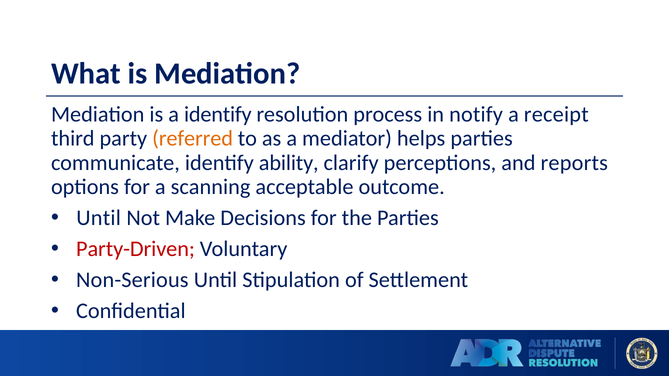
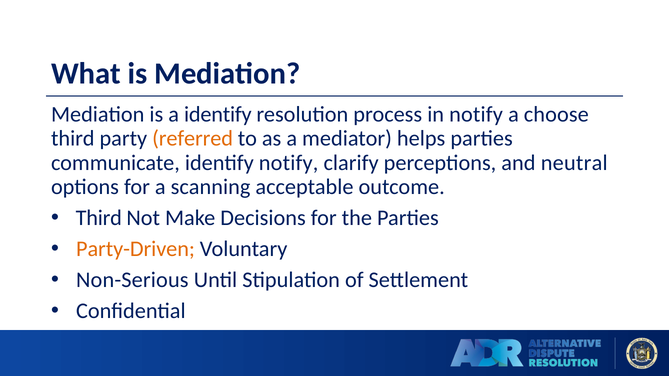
receipt: receipt -> choose
identify ability: ability -> notify
reports: reports -> neutral
Until at (99, 218): Until -> Third
Party-Driven colour: red -> orange
